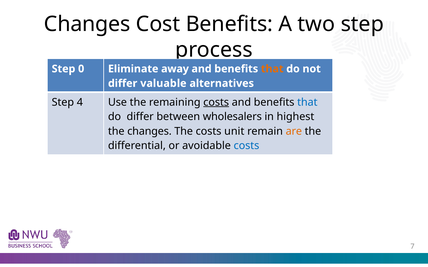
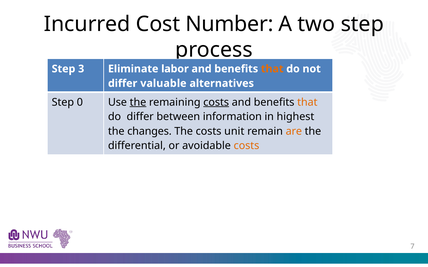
Changes at (87, 24): Changes -> Incurred
Cost Benefits: Benefits -> Number
0: 0 -> 3
away: away -> labor
4: 4 -> 0
the at (138, 102) underline: none -> present
that at (307, 102) colour: blue -> orange
wholesalers: wholesalers -> information
costs at (246, 146) colour: blue -> orange
